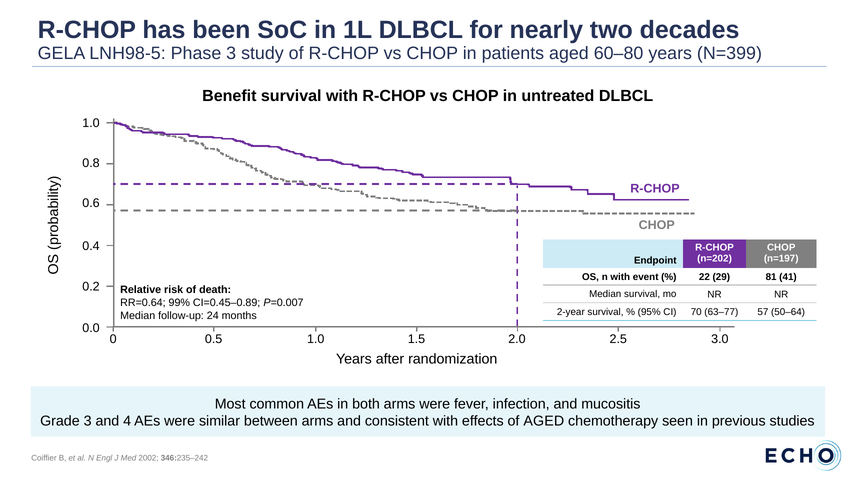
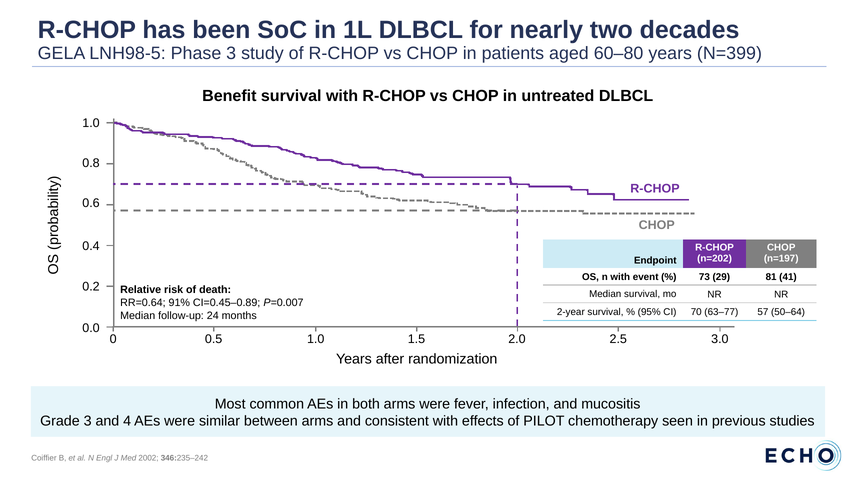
22: 22 -> 73
99%: 99% -> 91%
of AGED: AGED -> PILOT
